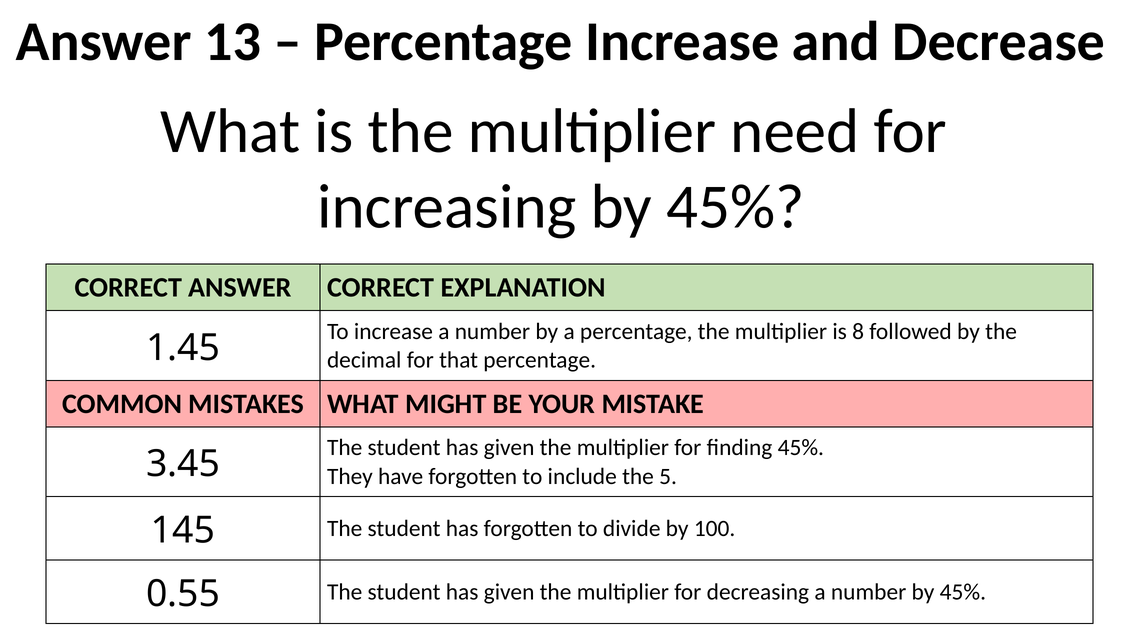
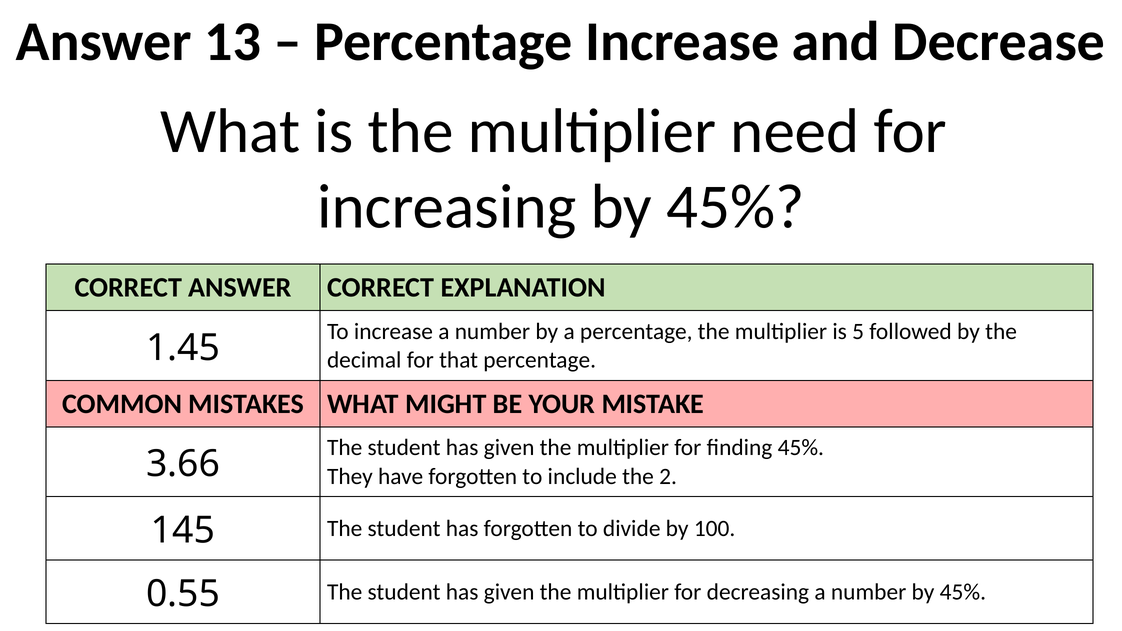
8: 8 -> 5
3.45: 3.45 -> 3.66
5: 5 -> 2
